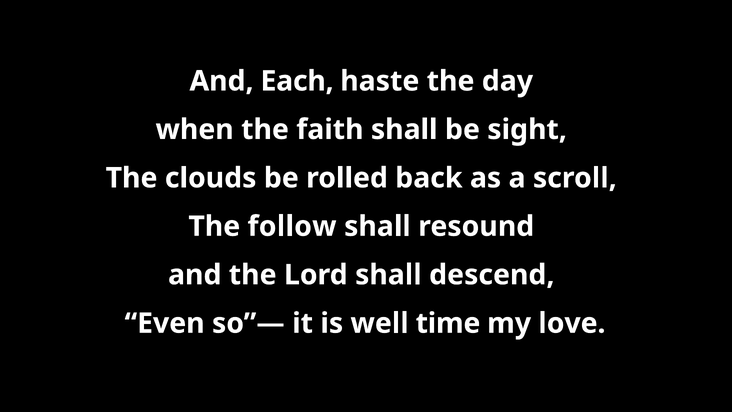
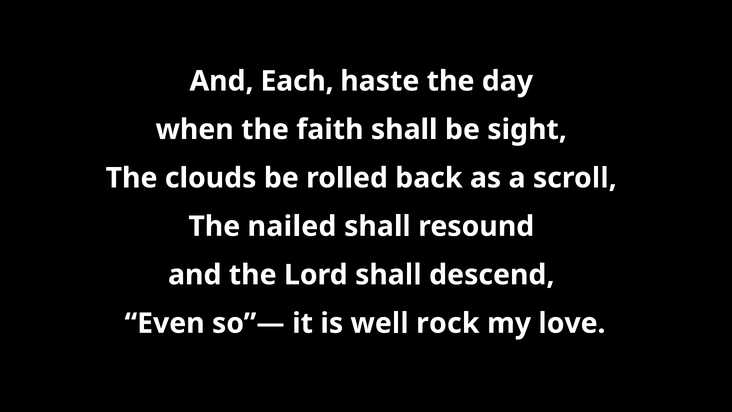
follow: follow -> nailed
time: time -> rock
